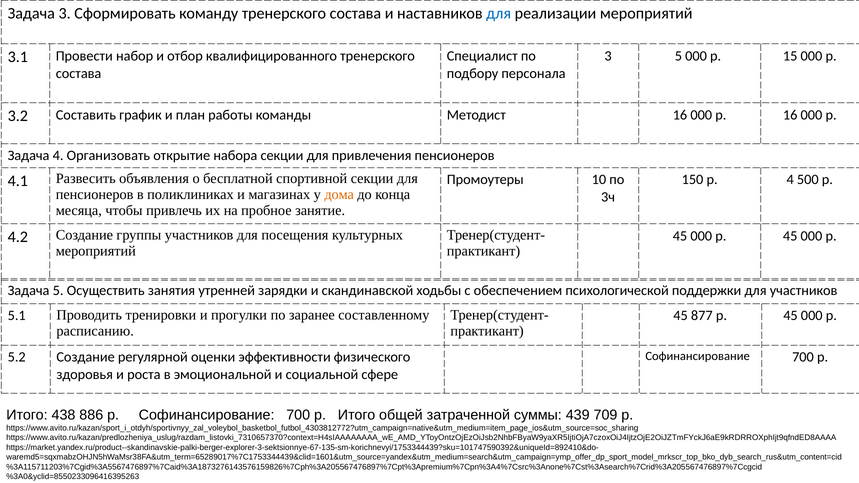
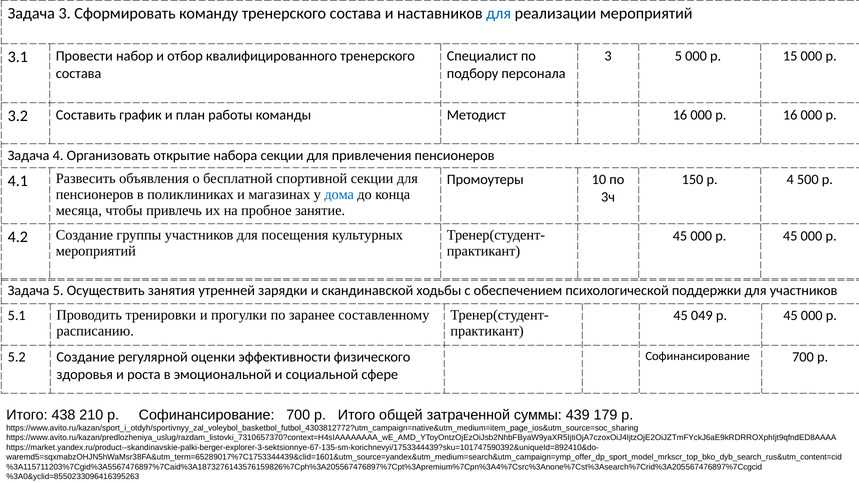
дома colour: orange -> blue
877: 877 -> 049
886: 886 -> 210
709: 709 -> 179
